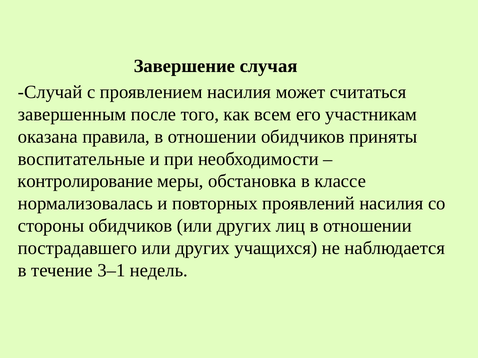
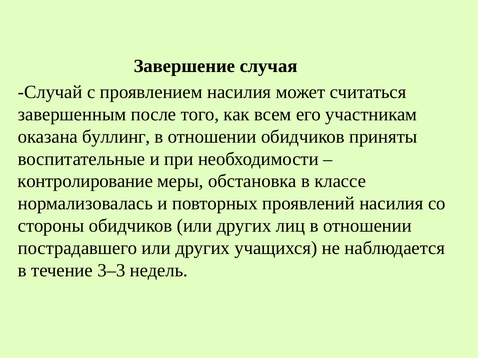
правила: правила -> буллинг
3–1: 3–1 -> 3–3
